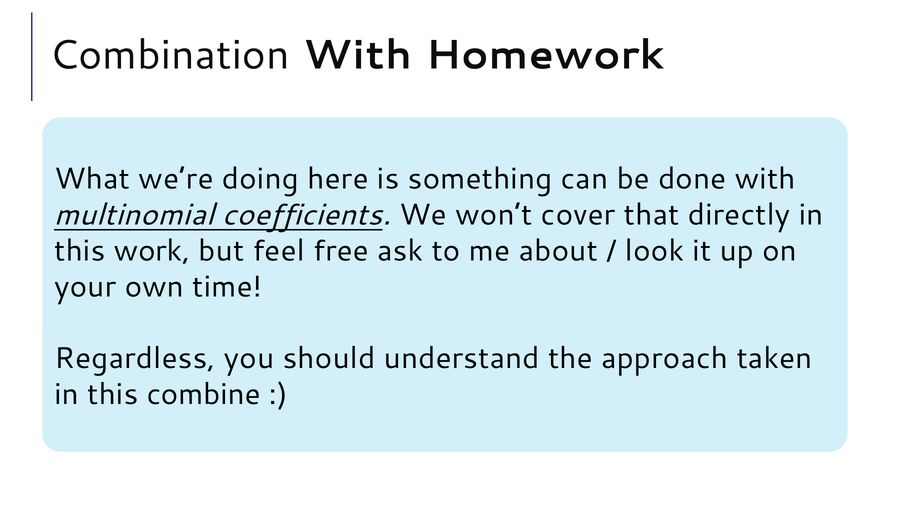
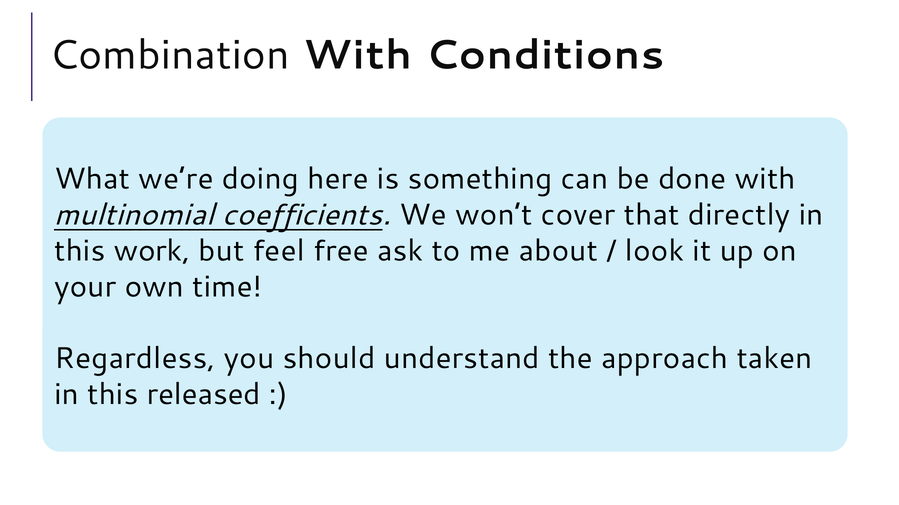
Homework: Homework -> Conditions
combine: combine -> released
